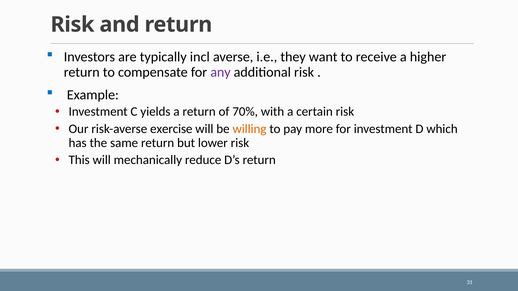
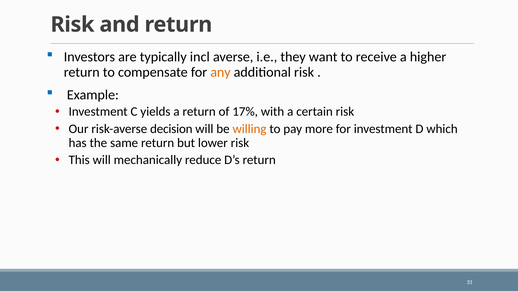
any colour: purple -> orange
70%: 70% -> 17%
exercise: exercise -> decision
